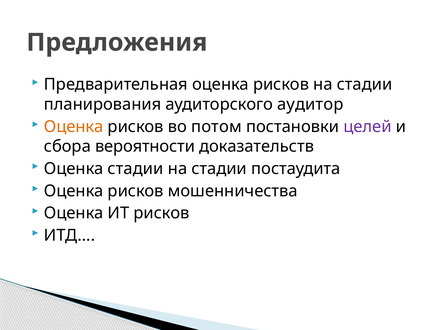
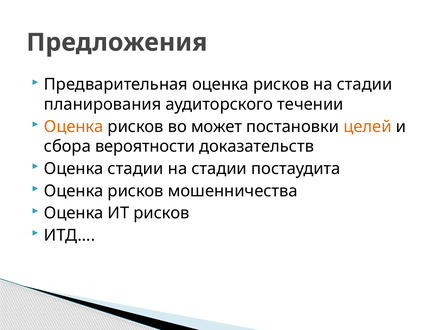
аудитор: аудитор -> течении
потом: потом -> может
целей colour: purple -> orange
